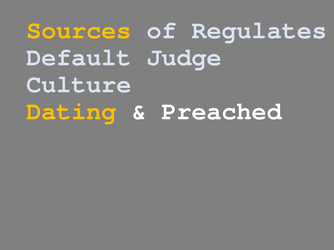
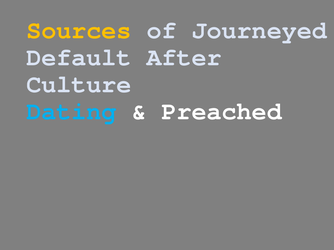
Regulates: Regulates -> Journeyed
Judge: Judge -> After
Dating colour: yellow -> light blue
